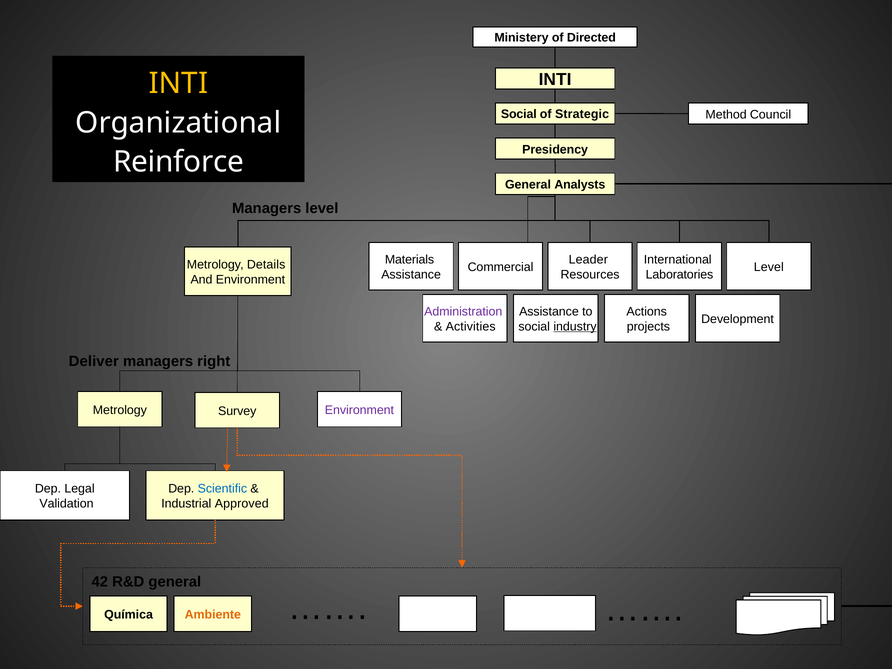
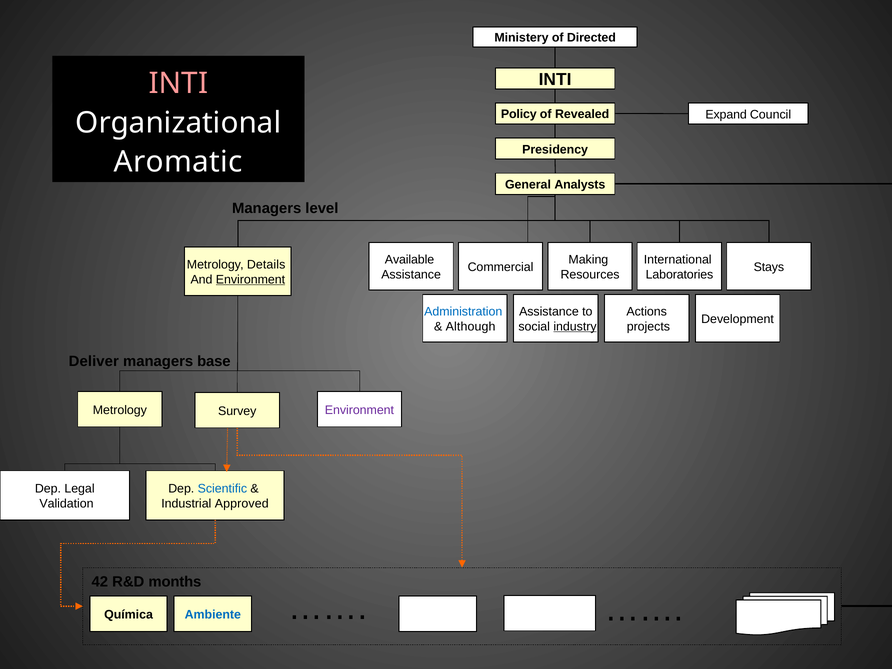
INTI at (178, 84) colour: yellow -> pink
Social at (519, 114): Social -> Policy
Strategic: Strategic -> Revealed
Method: Method -> Expand
Reinforce: Reinforce -> Aromatic
Materials: Materials -> Available
Leader: Leader -> Making
Level at (769, 267): Level -> Stays
Environment at (250, 279) underline: none -> present
Administration colour: purple -> blue
Activities: Activities -> Although
right: right -> base
R&D general: general -> months
Ambiente colour: orange -> blue
